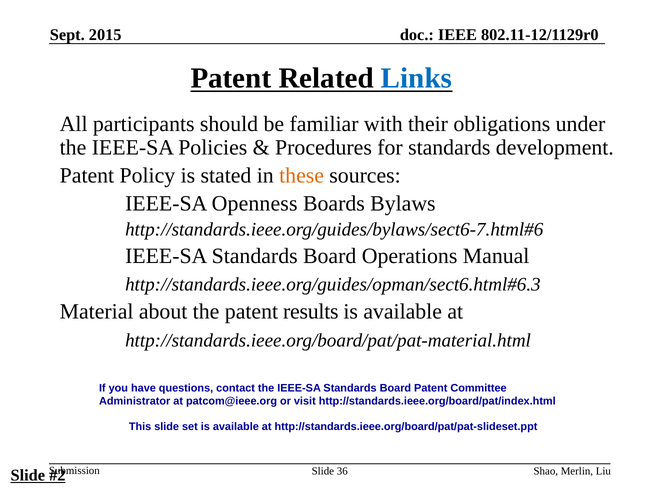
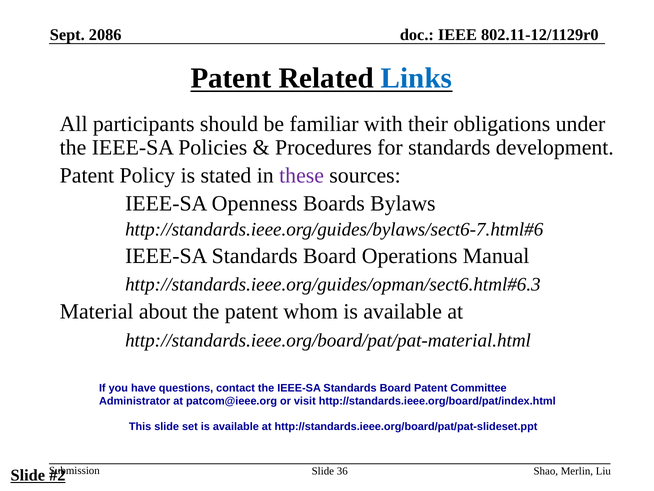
2015: 2015 -> 2086
these colour: orange -> purple
results: results -> whom
